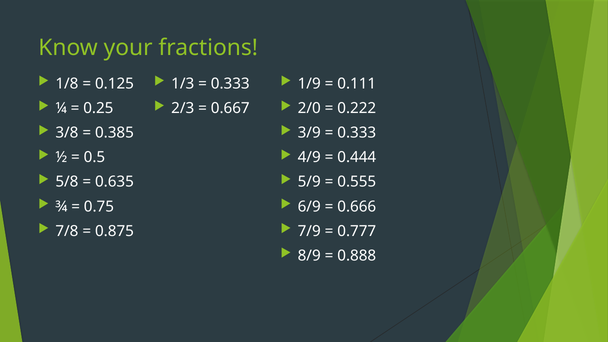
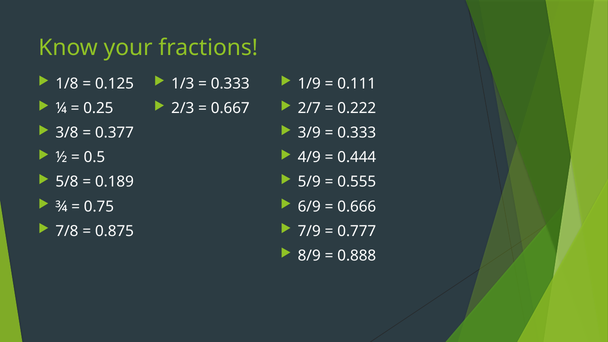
2/0: 2/0 -> 2/7
0.385: 0.385 -> 0.377
0.635: 0.635 -> 0.189
